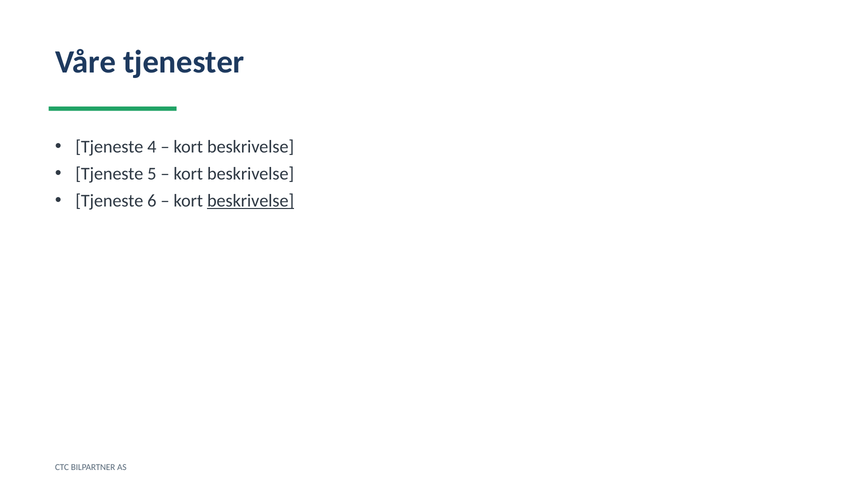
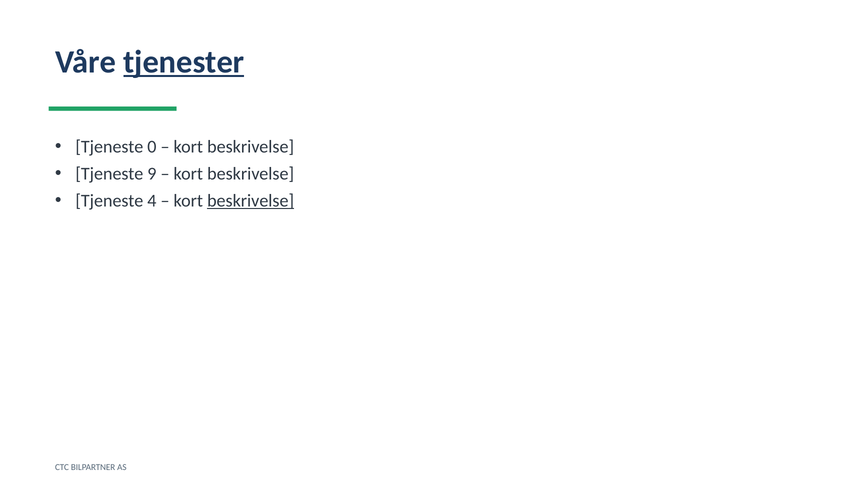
tjenester underline: none -> present
4: 4 -> 0
5: 5 -> 9
6: 6 -> 4
